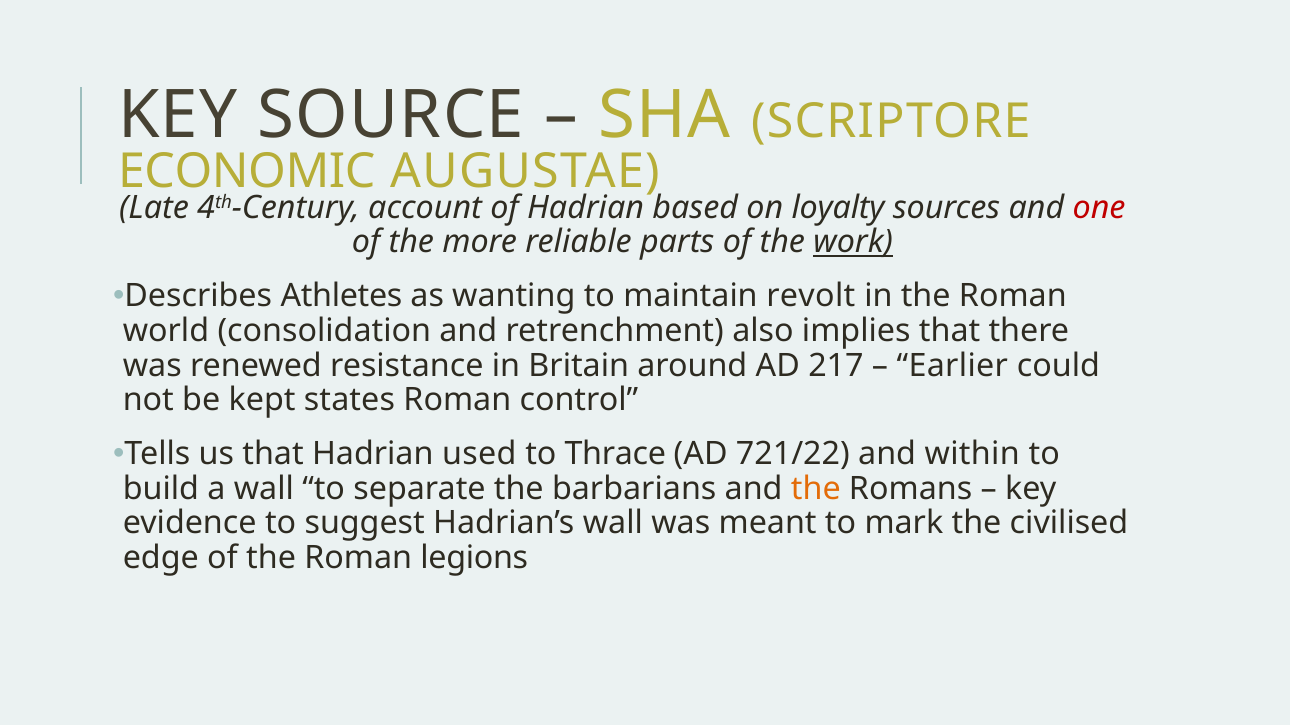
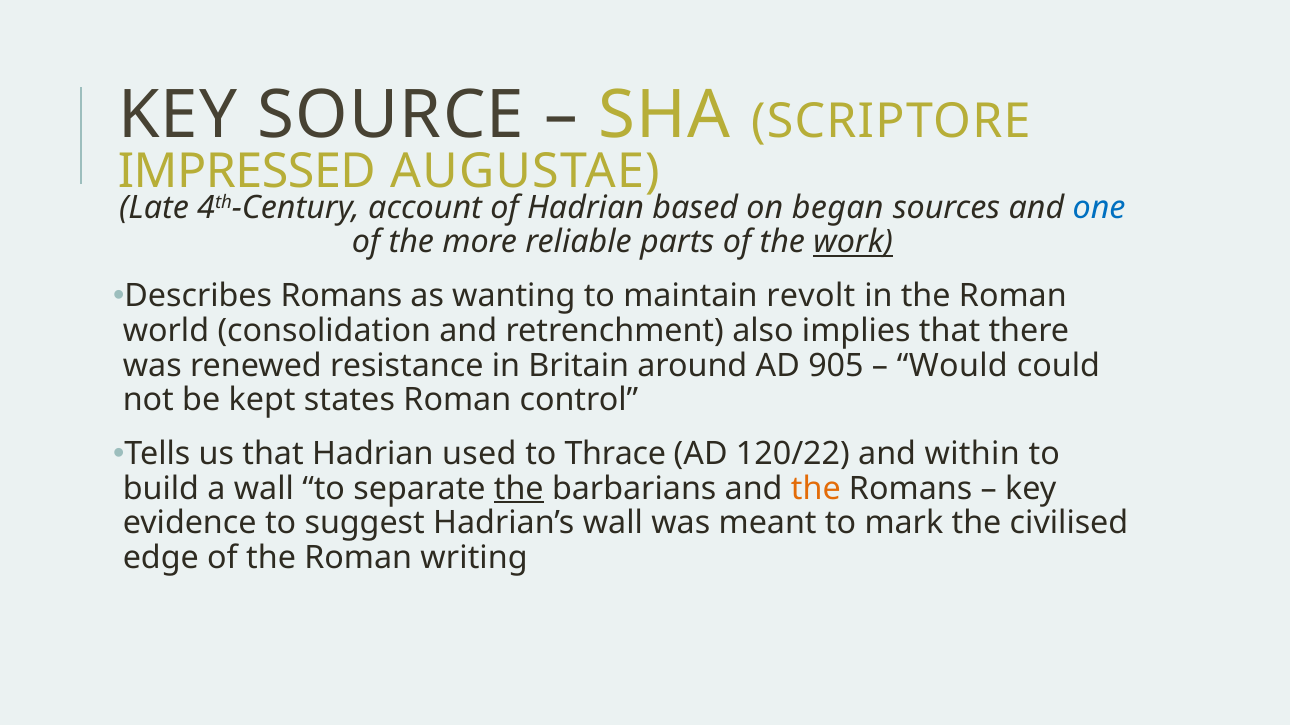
ECONOMIC: ECONOMIC -> IMPRESSED
loyalty: loyalty -> began
one colour: red -> blue
Describes Athletes: Athletes -> Romans
217: 217 -> 905
Earlier: Earlier -> Would
721/22: 721/22 -> 120/22
the at (519, 489) underline: none -> present
legions: legions -> writing
